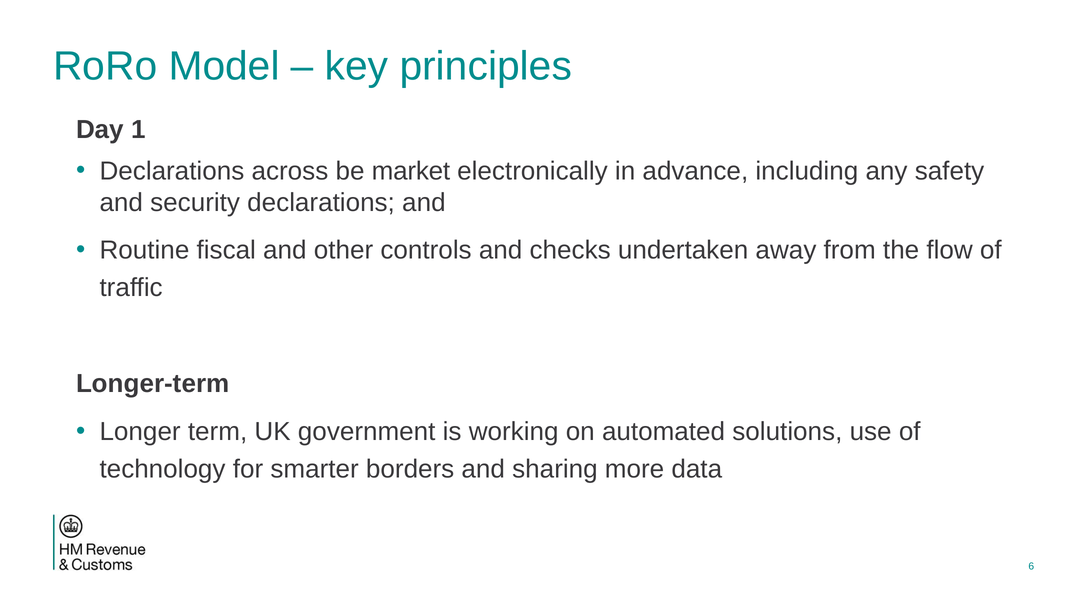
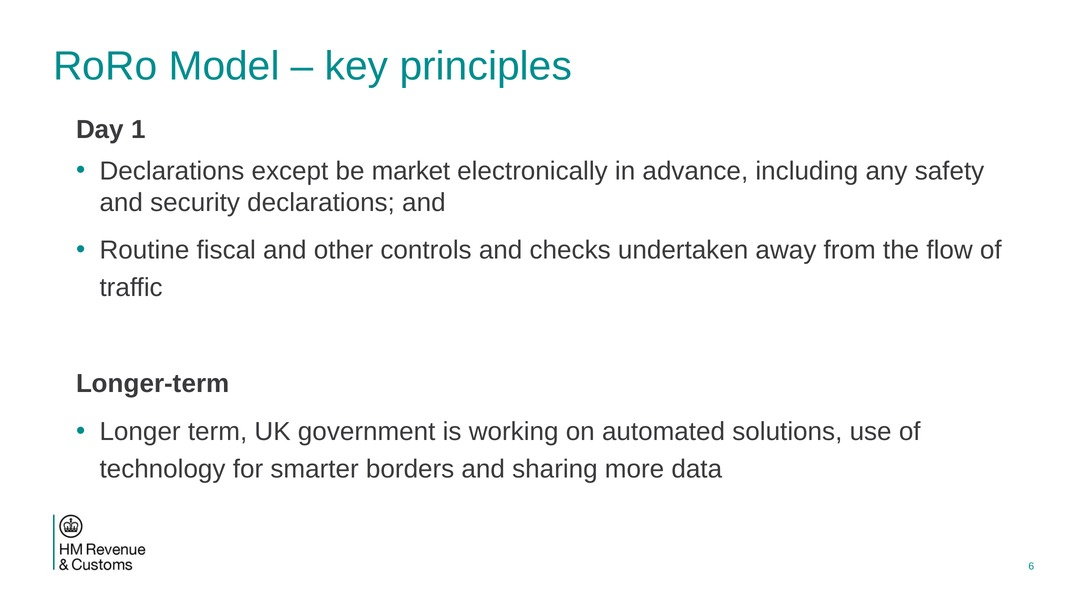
across: across -> except
